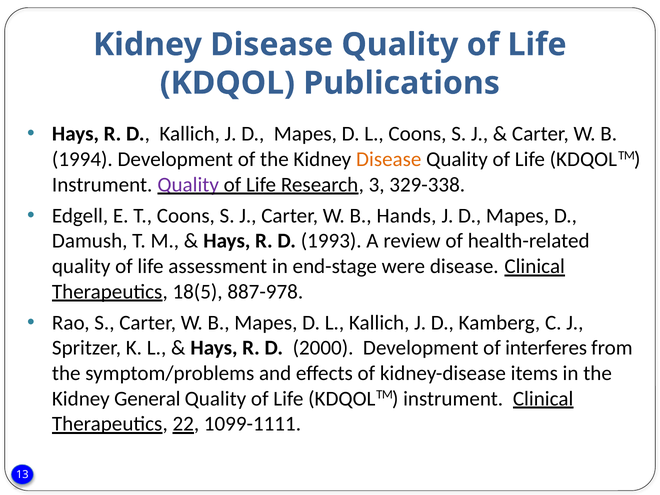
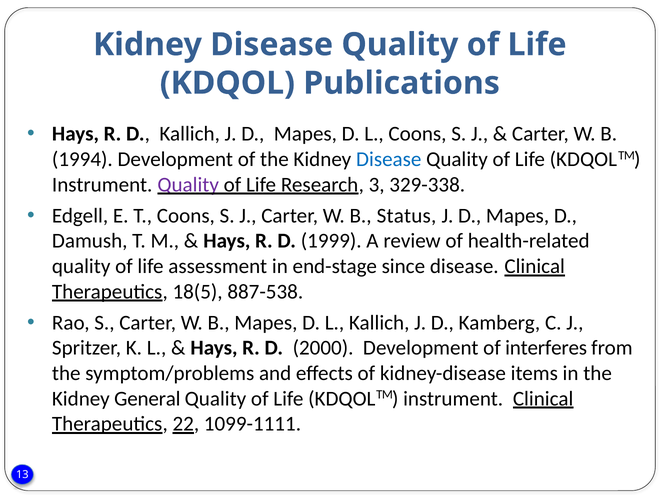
Disease at (389, 159) colour: orange -> blue
Hands: Hands -> Status
1993: 1993 -> 1999
were: were -> since
887-978: 887-978 -> 887-538
